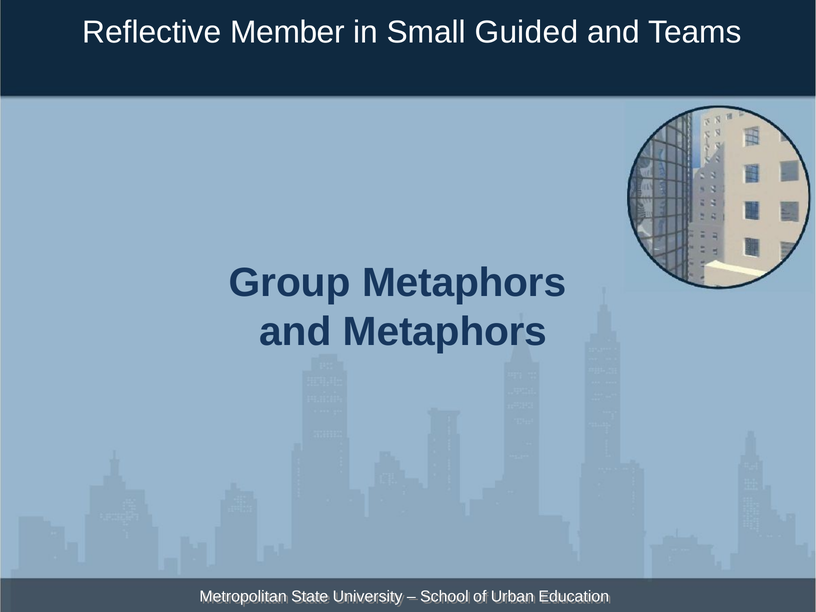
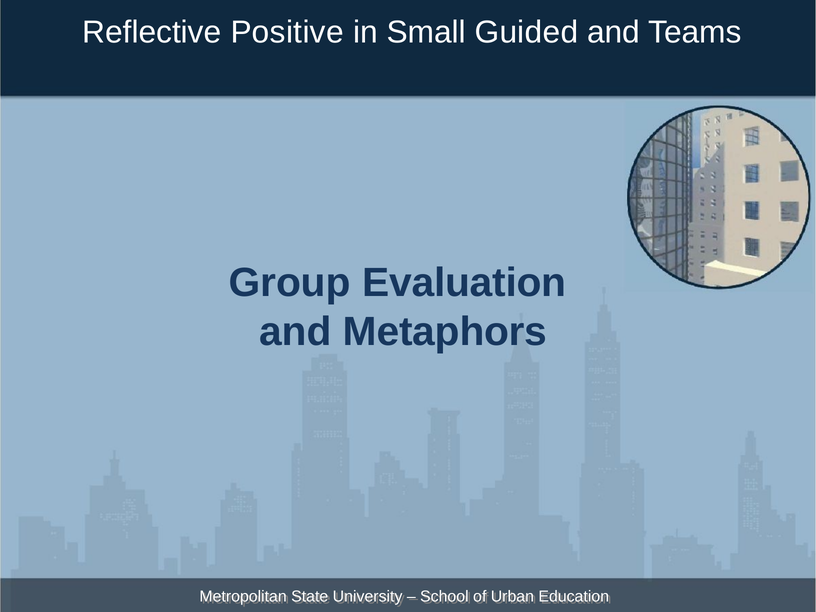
Member: Member -> Positive
Group Metaphors: Metaphors -> Evaluation
